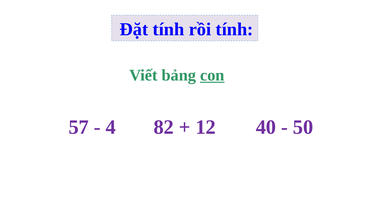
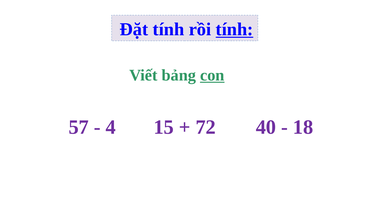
tính at (234, 29) underline: none -> present
82: 82 -> 15
12: 12 -> 72
50: 50 -> 18
